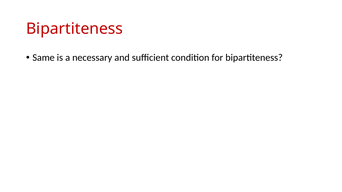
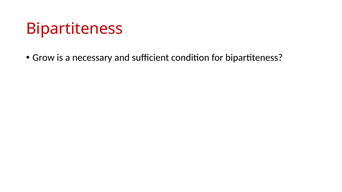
Same: Same -> Grow
